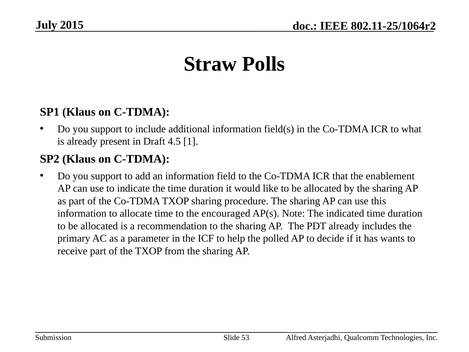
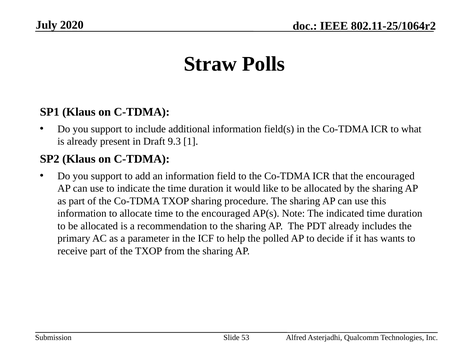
2015: 2015 -> 2020
4.5: 4.5 -> 9.3
that the enablement: enablement -> encouraged
